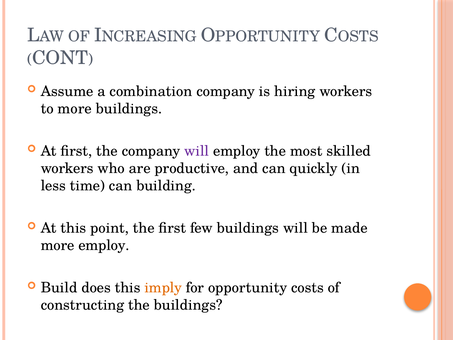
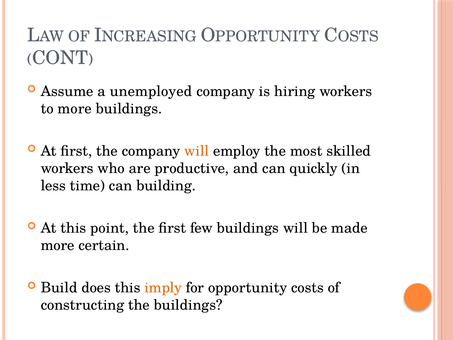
combination: combination -> unemployed
will at (197, 151) colour: purple -> orange
more employ: employ -> certain
